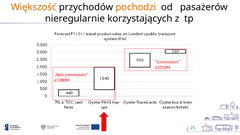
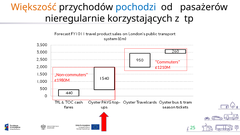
pochodzi colour: orange -> blue
